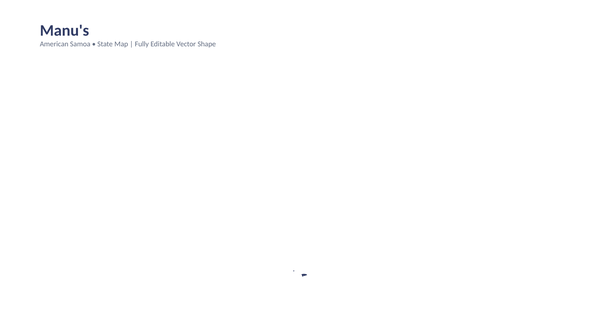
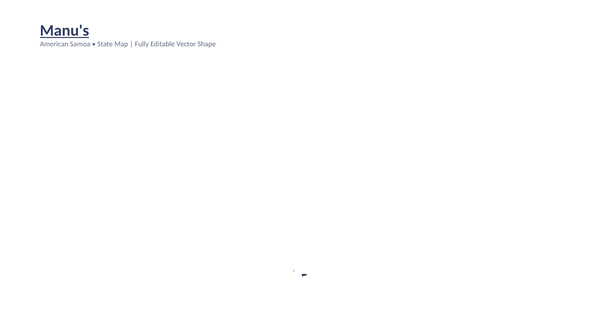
Manu's underline: none -> present
